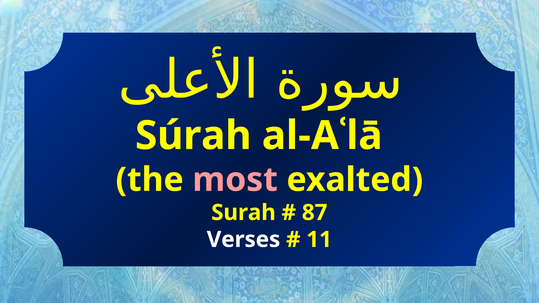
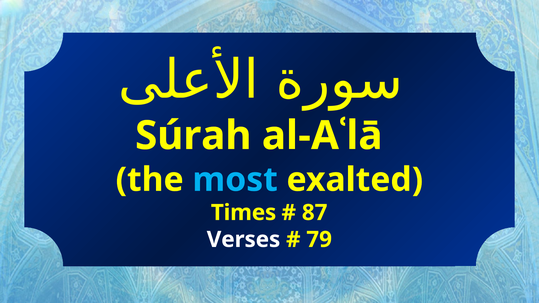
most colour: pink -> light blue
Surah: Surah -> Times
11: 11 -> 79
